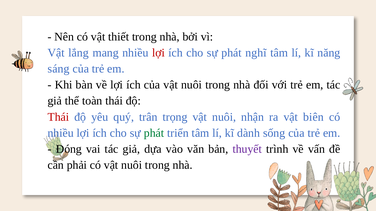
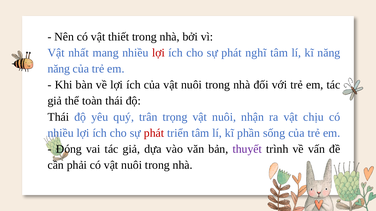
lắng: lắng -> nhất
sáng at (59, 69): sáng -> năng
Thái at (58, 117) colour: red -> black
biên: biên -> chịu
phát at (154, 133) colour: green -> red
dành: dành -> phần
